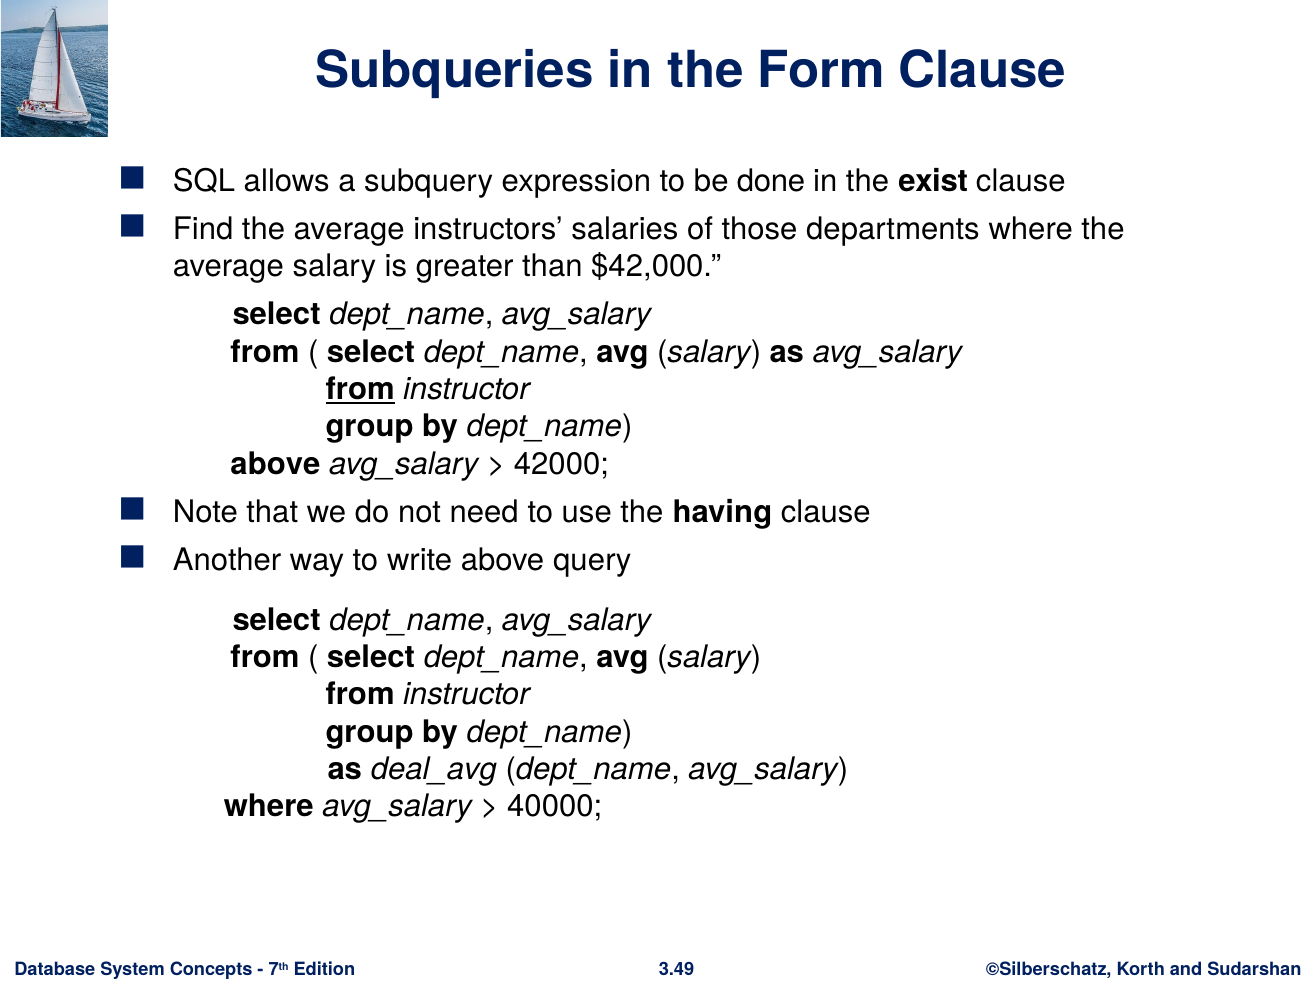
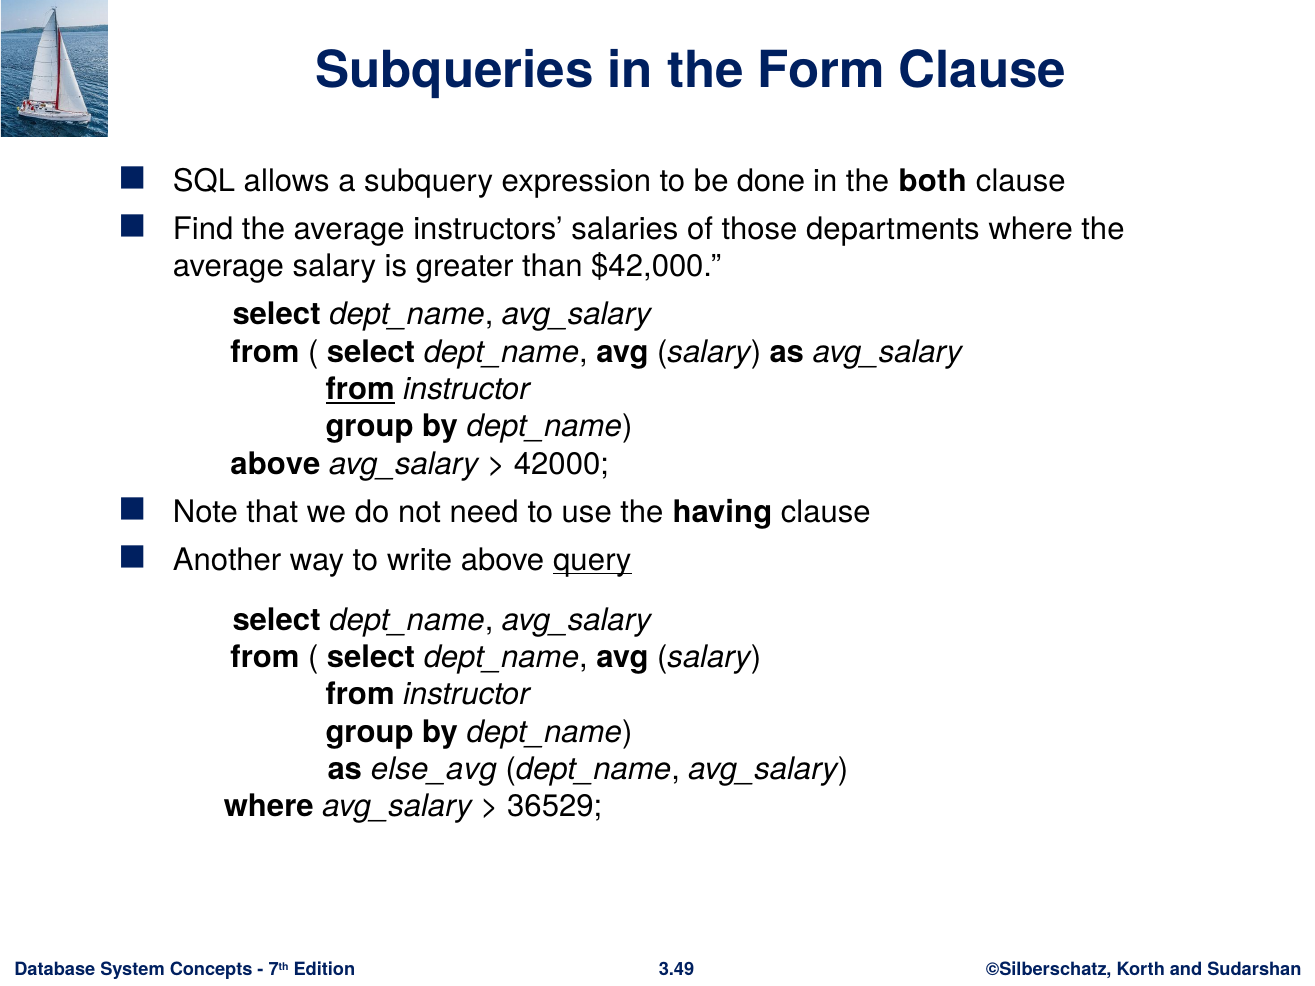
exist: exist -> both
query underline: none -> present
deal_avg: deal_avg -> else_avg
40000: 40000 -> 36529
